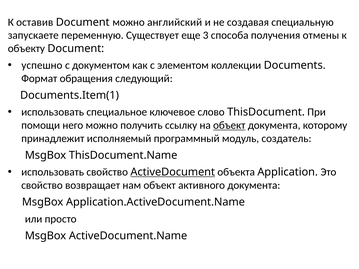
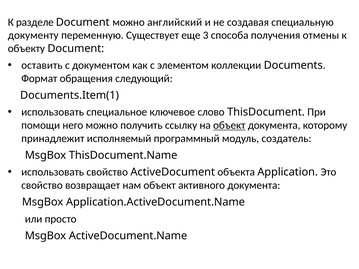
оставив: оставив -> разделе
запускаете: запускаете -> документу
успешно: успешно -> оставить
ActiveDocument underline: present -> none
